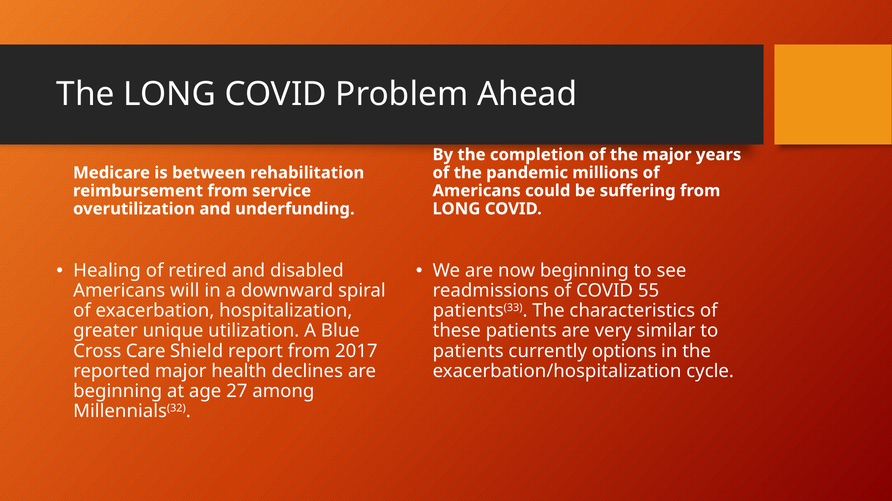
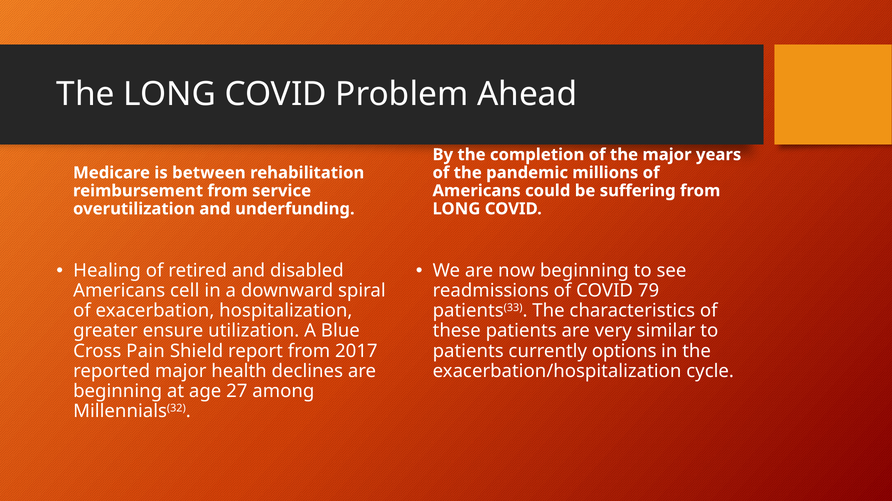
will: will -> cell
55: 55 -> 79
unique: unique -> ensure
Care: Care -> Pain
